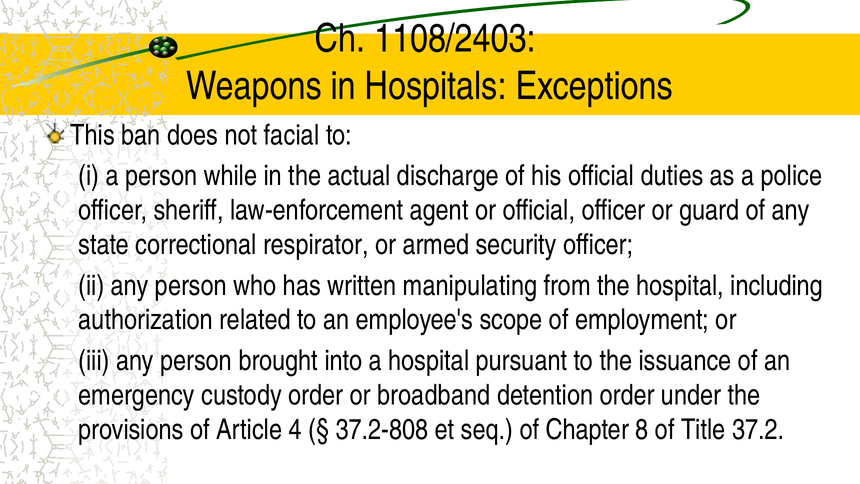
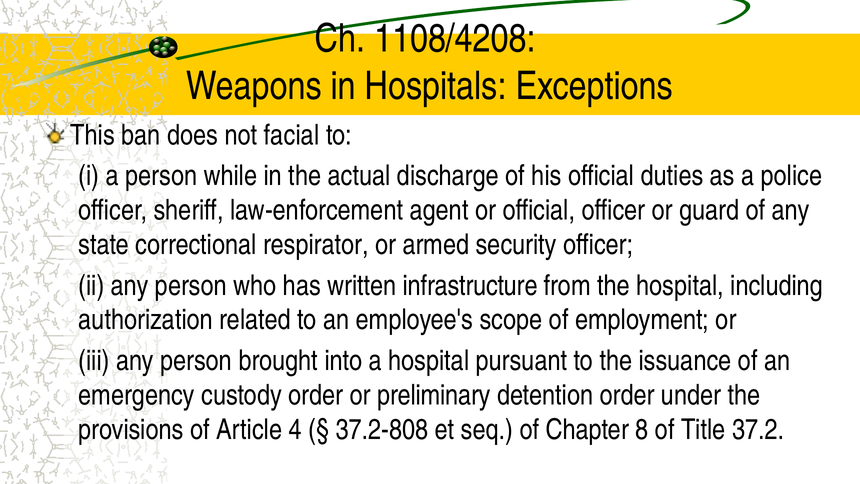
1108/2403: 1108/2403 -> 1108/4208
manipulating: manipulating -> infrastructure
broadband: broadband -> preliminary
